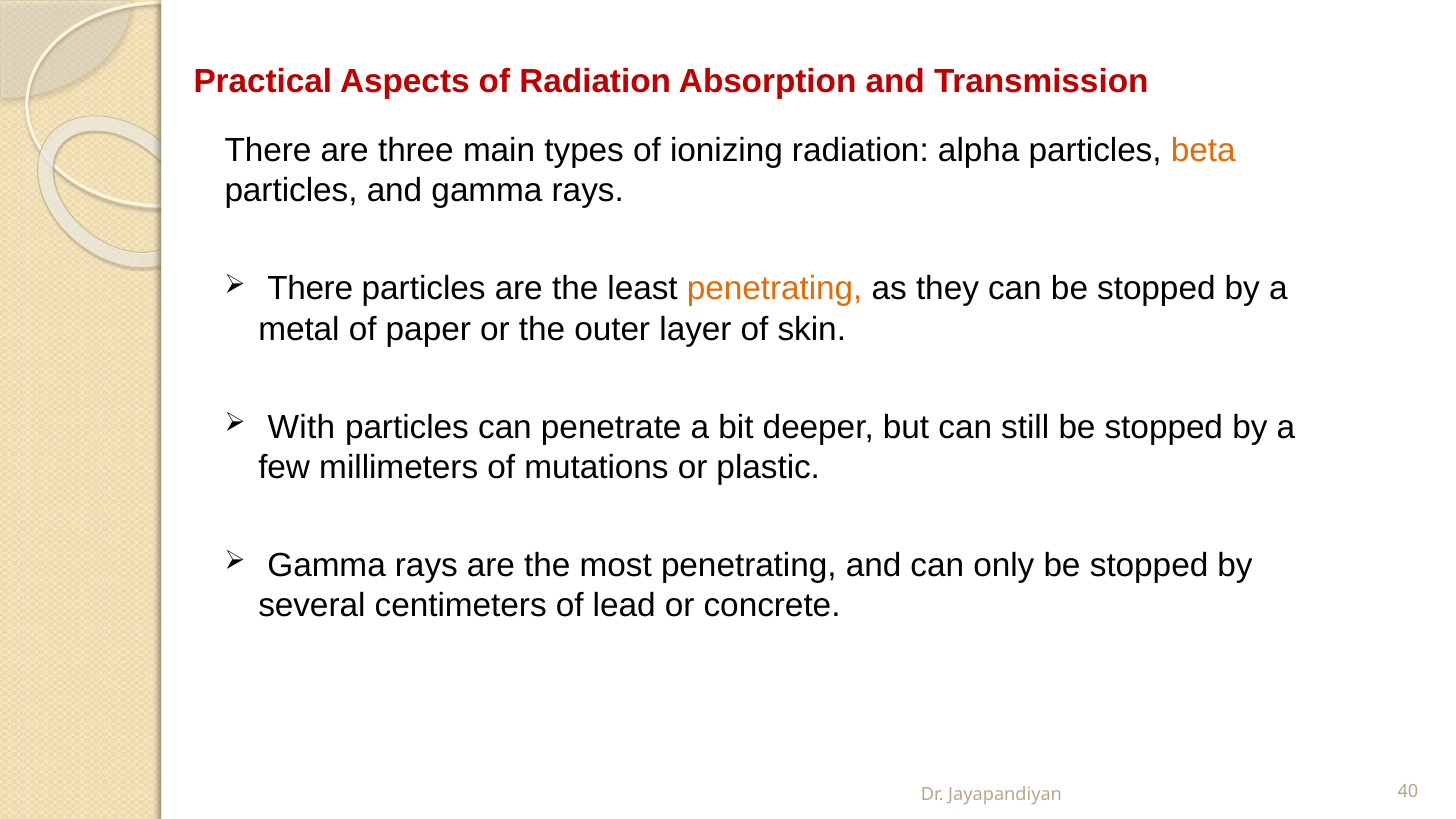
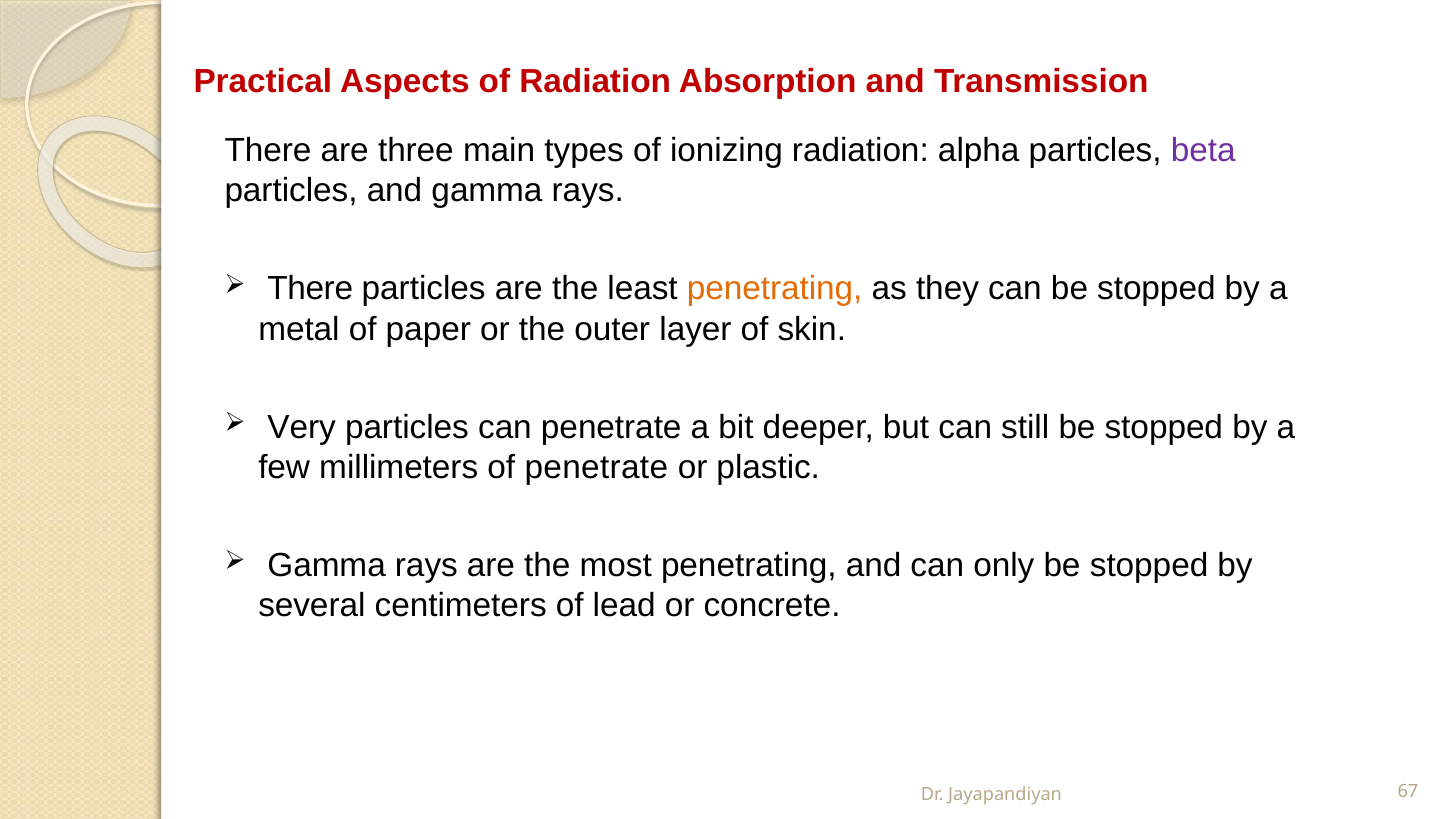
beta colour: orange -> purple
With: With -> Very
of mutations: mutations -> penetrate
40: 40 -> 67
